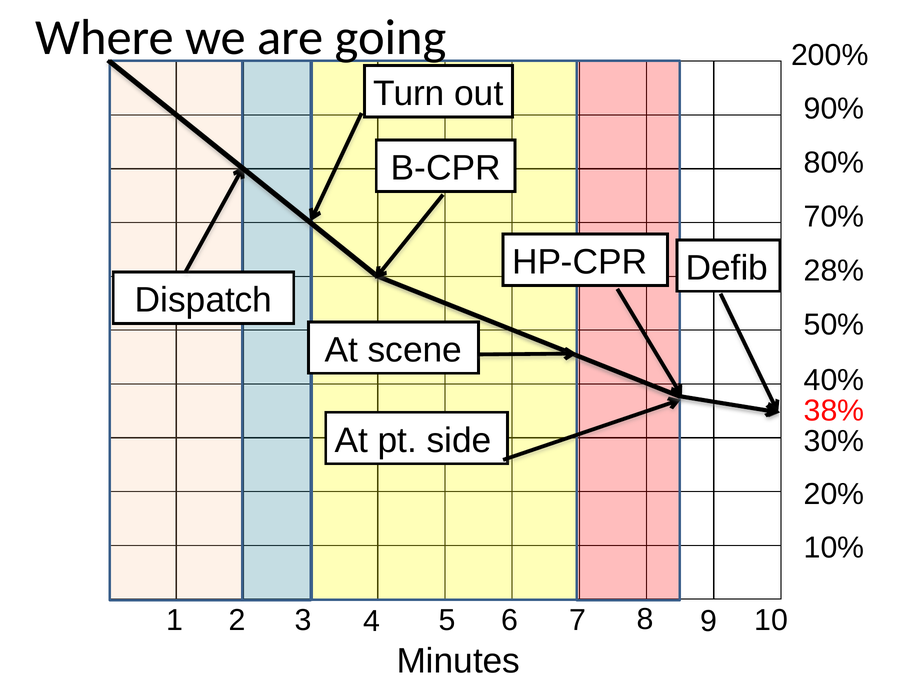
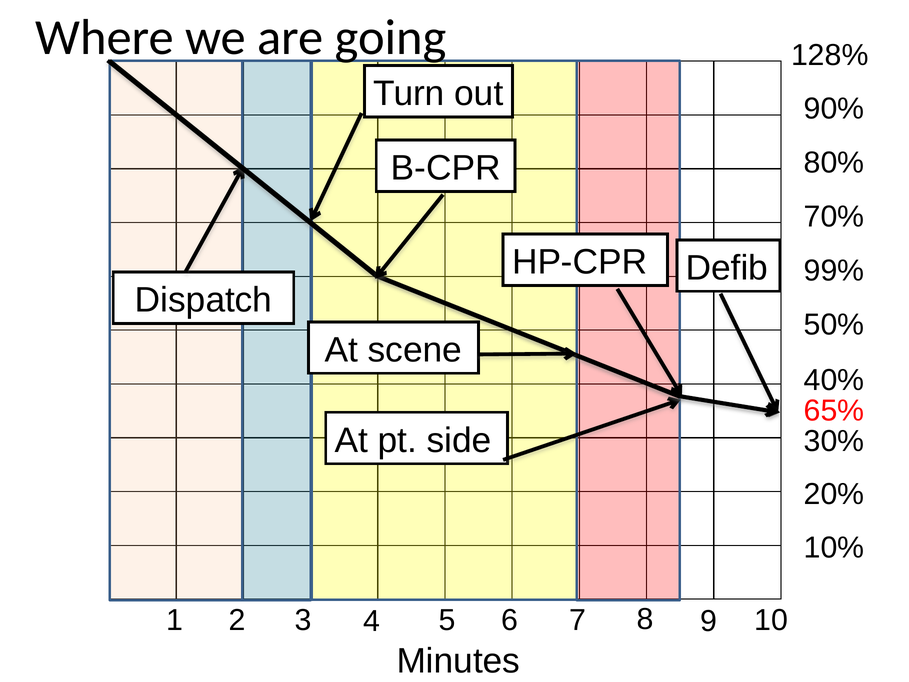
200%: 200% -> 128%
28%: 28% -> 99%
38%: 38% -> 65%
